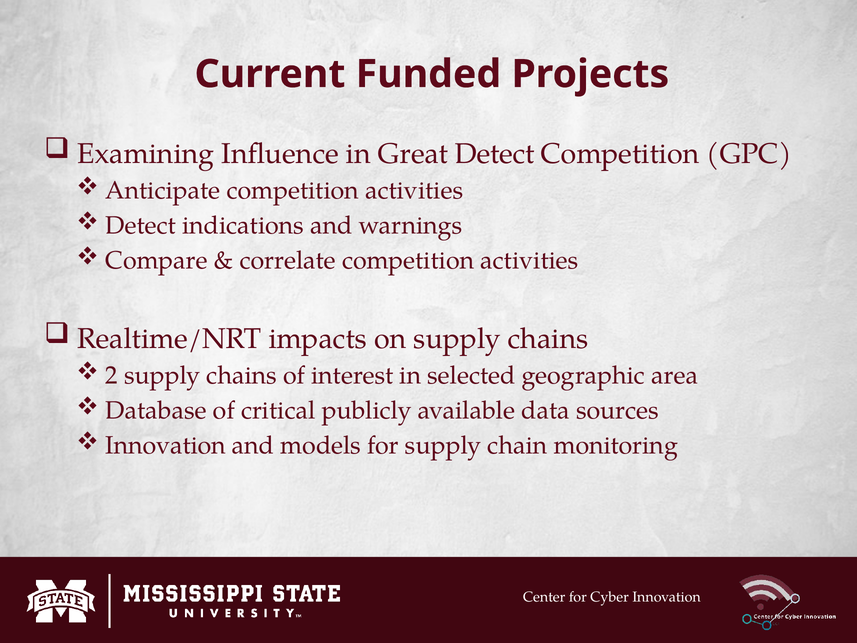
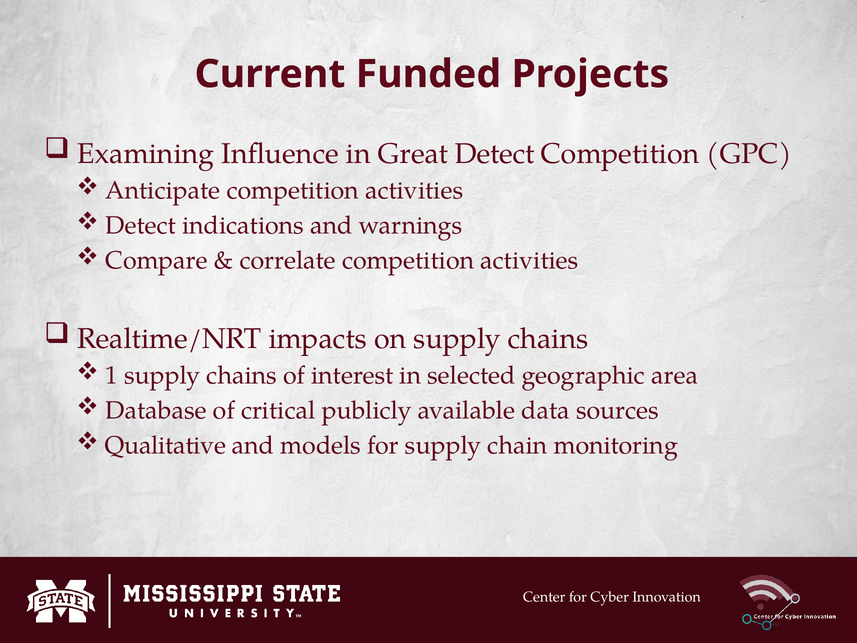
2: 2 -> 1
Innovation at (166, 445): Innovation -> Qualitative
